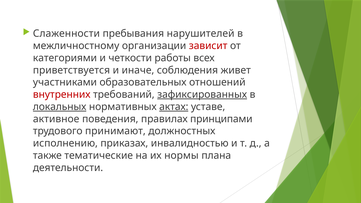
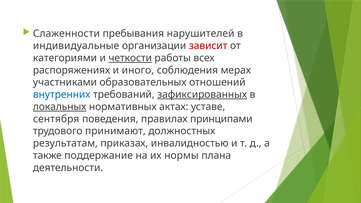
межличностному: межличностному -> индивидуальные
четкости underline: none -> present
приветствуется: приветствуется -> распоряжениях
иначе: иначе -> иного
живет: живет -> мерах
внутренних colour: red -> blue
актах underline: present -> none
активное: активное -> сентября
исполнению: исполнению -> результатам
тематические: тематические -> поддержание
